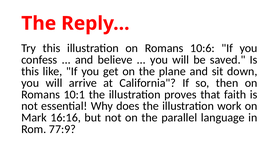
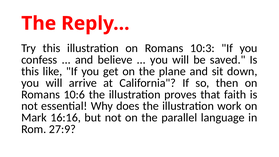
10:6: 10:6 -> 10:3
10:1: 10:1 -> 10:6
77:9: 77:9 -> 27:9
